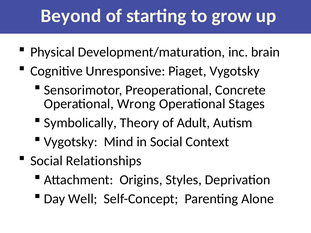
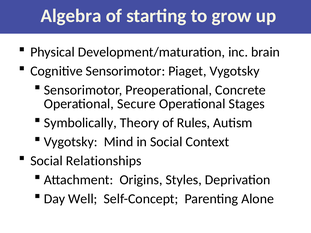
Beyond: Beyond -> Algebra
Cognitive Unresponsive: Unresponsive -> Sensorimotor
Wrong: Wrong -> Secure
Adult: Adult -> Rules
